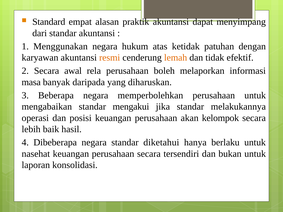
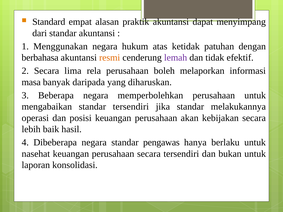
karyawan: karyawan -> berbahasa
lemah colour: orange -> purple
awal: awal -> lima
standar mengakui: mengakui -> tersendiri
kelompok: kelompok -> kebijakan
diketahui: diketahui -> pengawas
